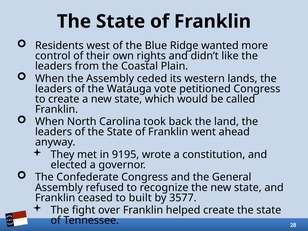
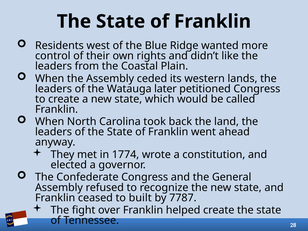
vote: vote -> later
9195: 9195 -> 1774
3577: 3577 -> 7787
